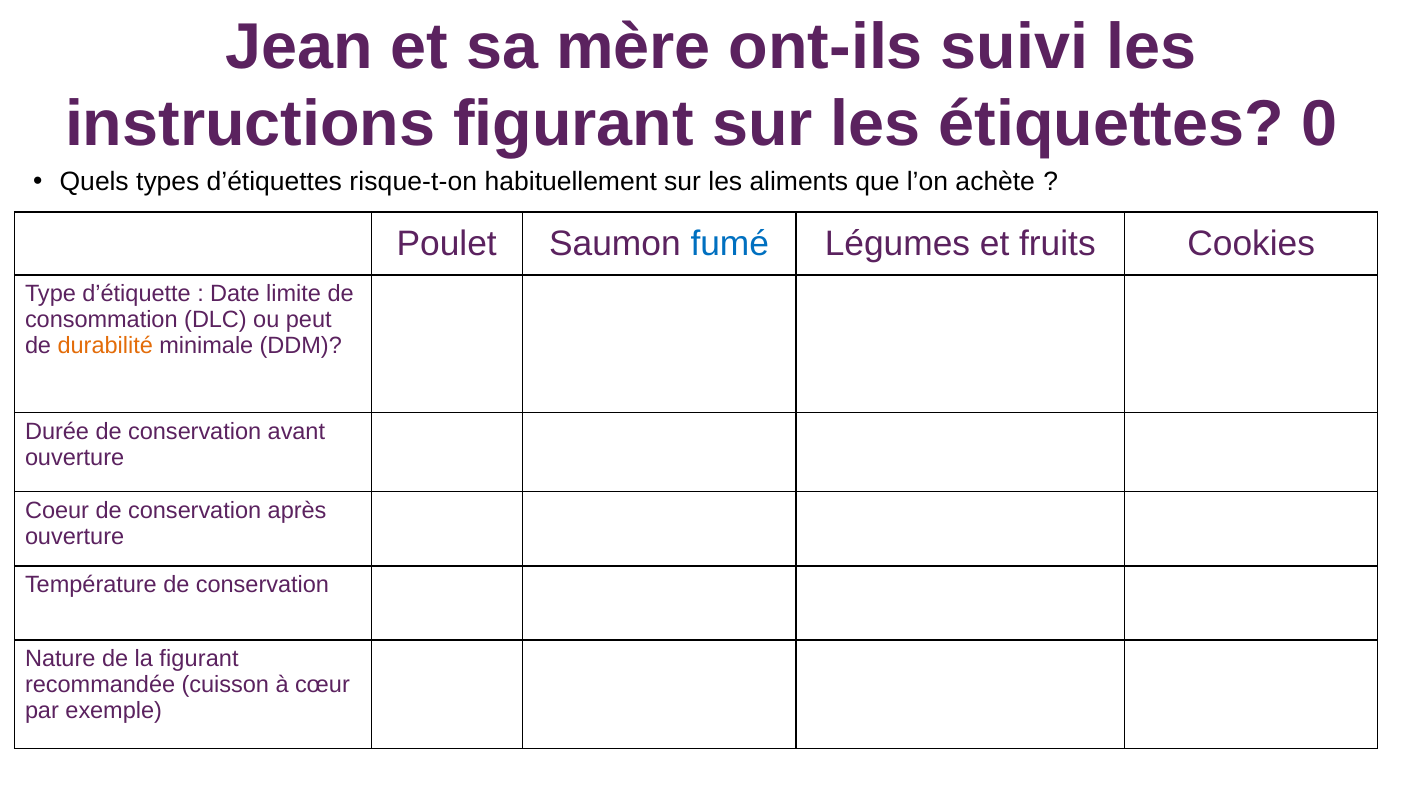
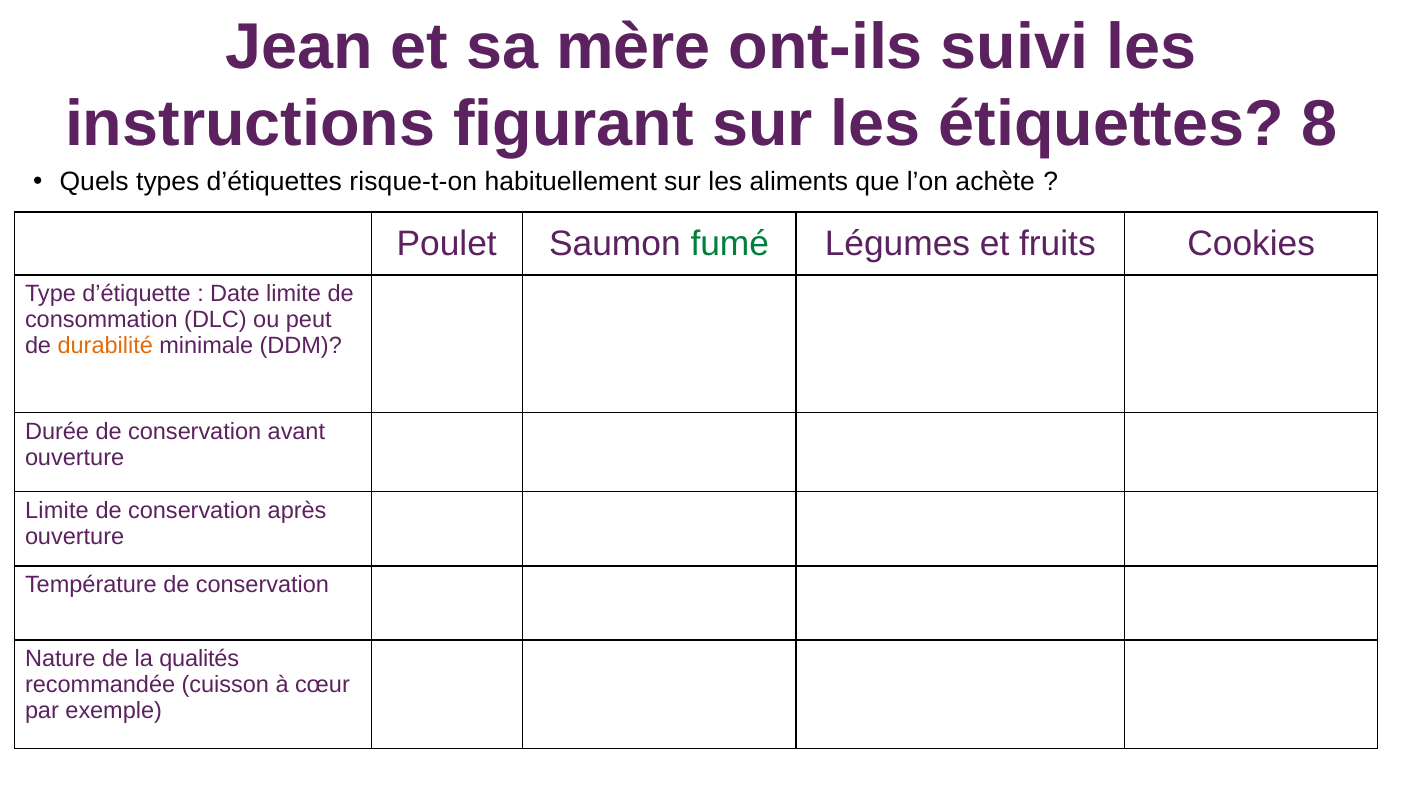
0: 0 -> 8
fumé colour: blue -> green
Coeur at (57, 510): Coeur -> Limite
la figurant: figurant -> qualités
